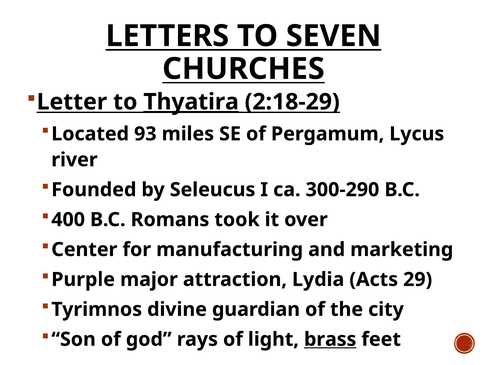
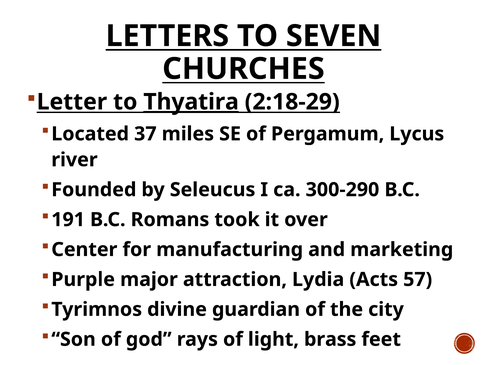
93: 93 -> 37
400: 400 -> 191
29: 29 -> 57
brass underline: present -> none
